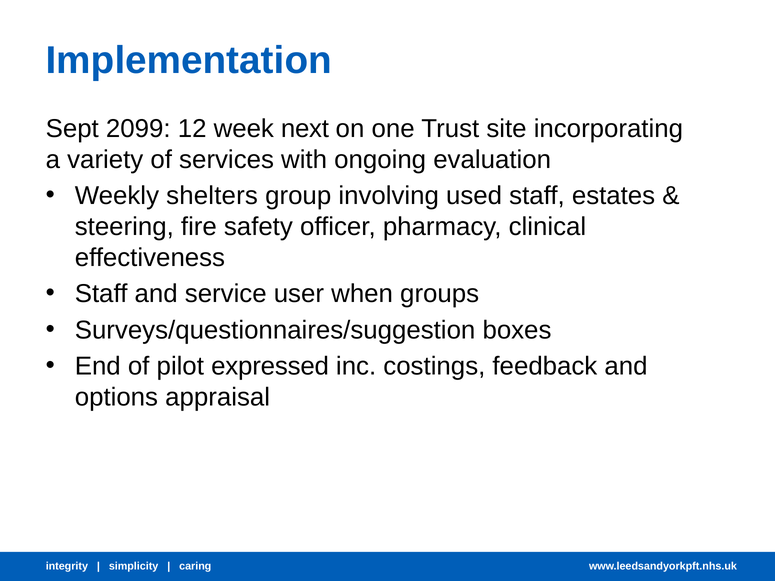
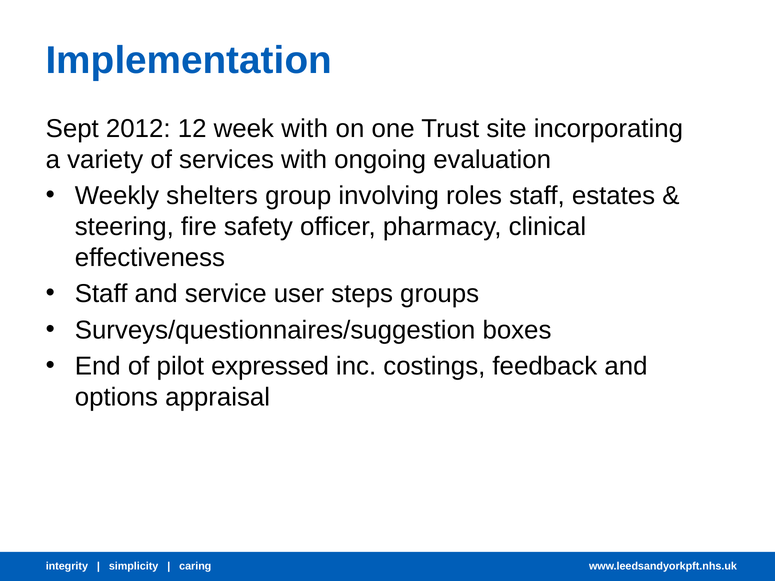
2099: 2099 -> 2012
week next: next -> with
used: used -> roles
when: when -> steps
